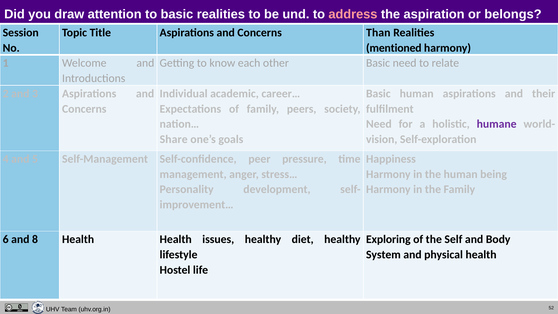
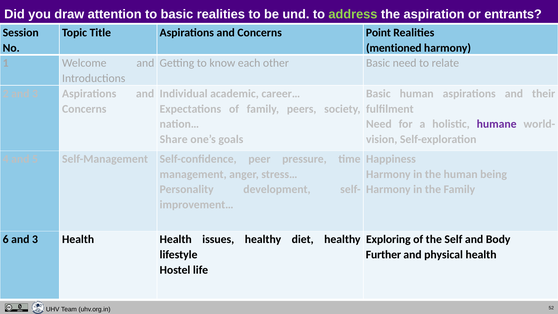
address colour: pink -> light green
belongs: belongs -> entrants
Than: Than -> Point
6 and 8: 8 -> 3
System: System -> Further
